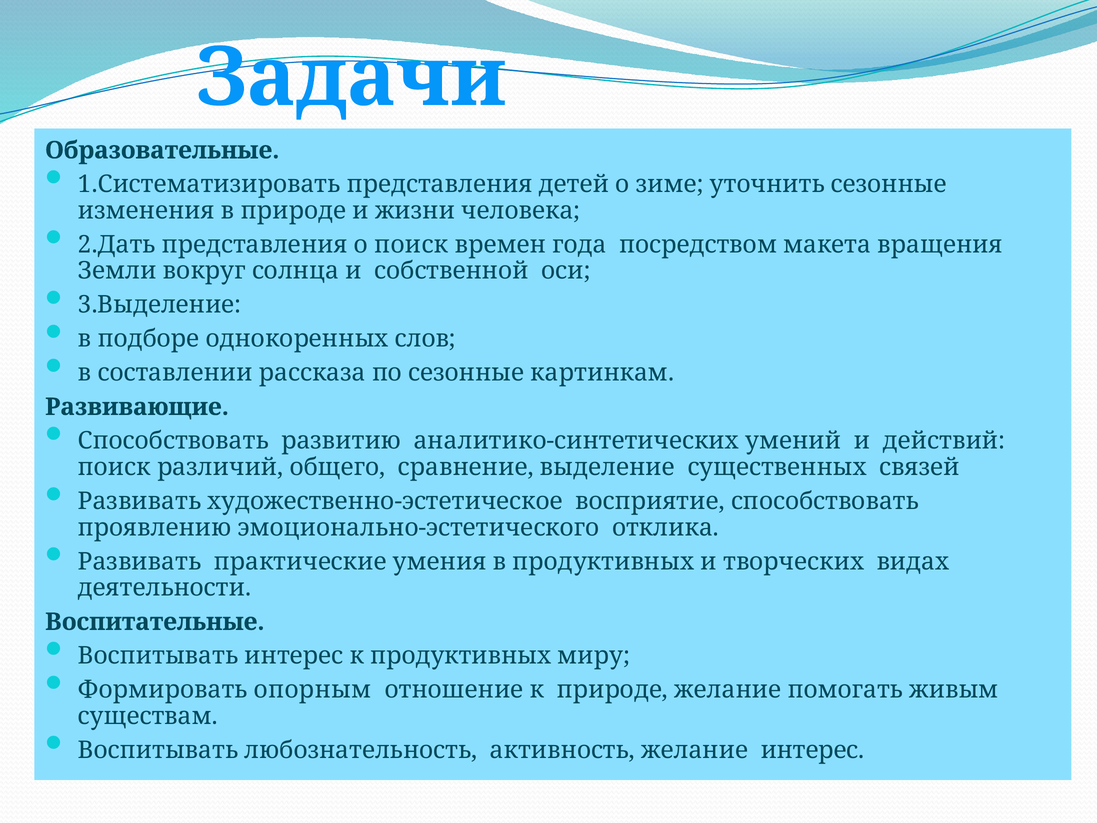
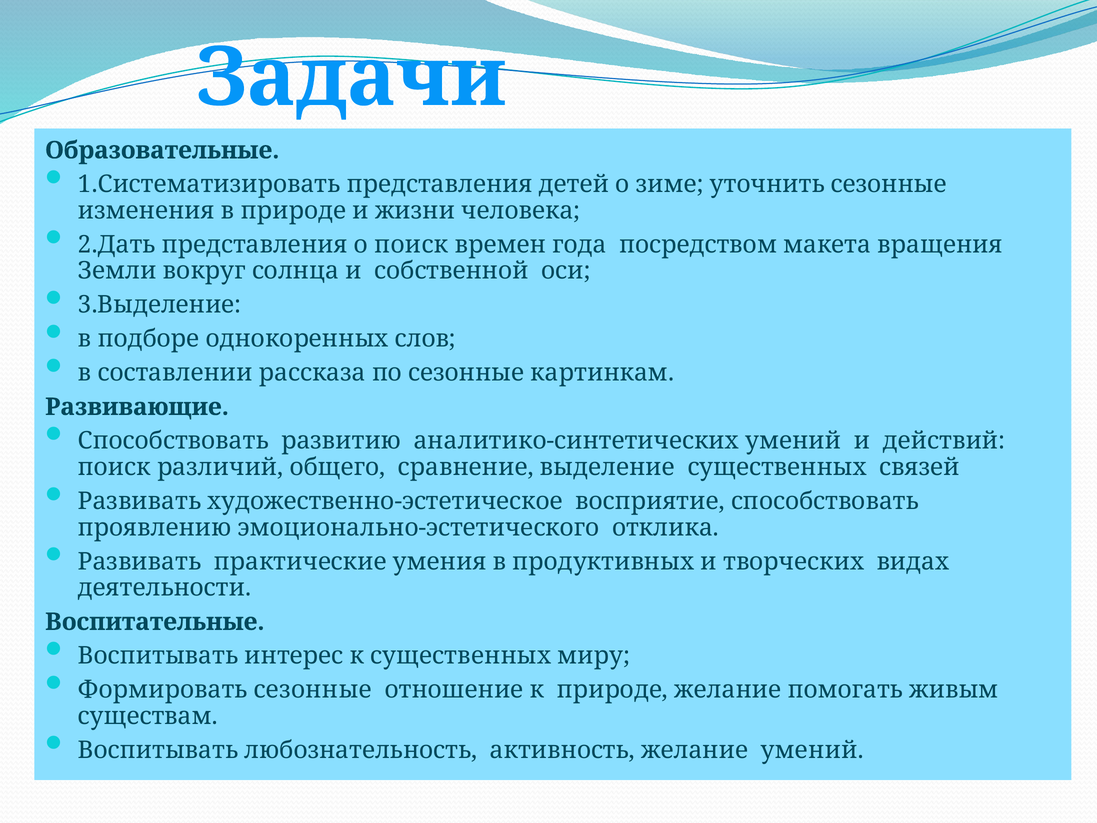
к продуктивных: продуктивных -> существенных
Формировать опорным: опорным -> сезонные
желание интерес: интерес -> умений
